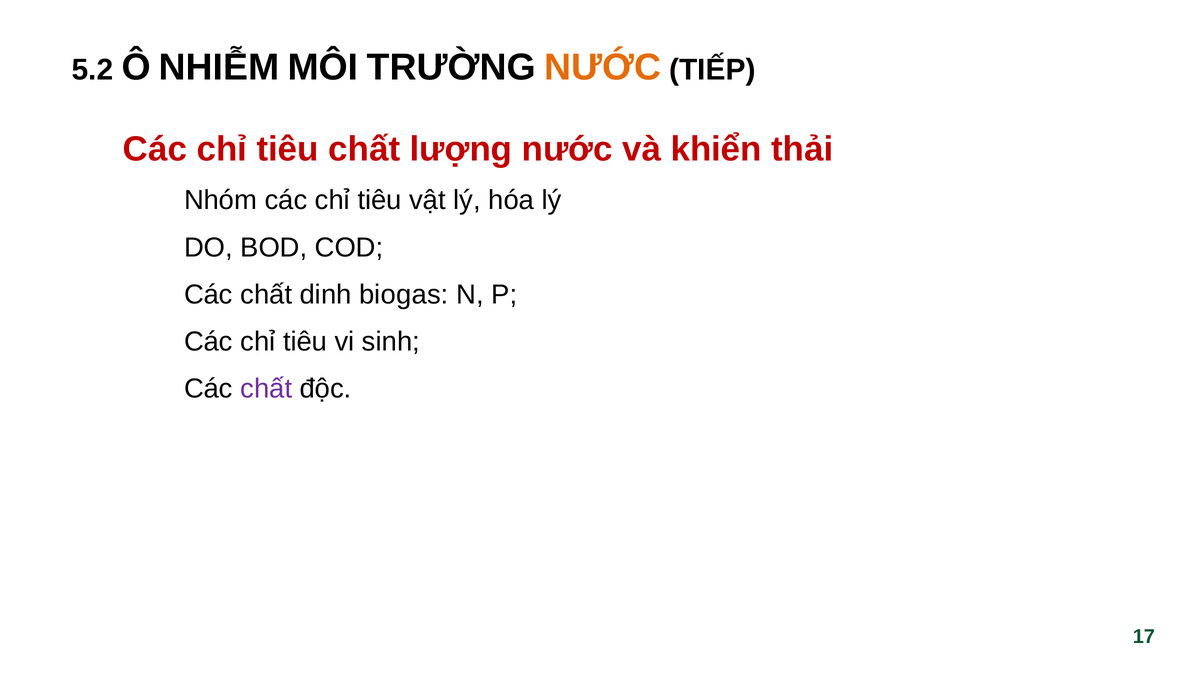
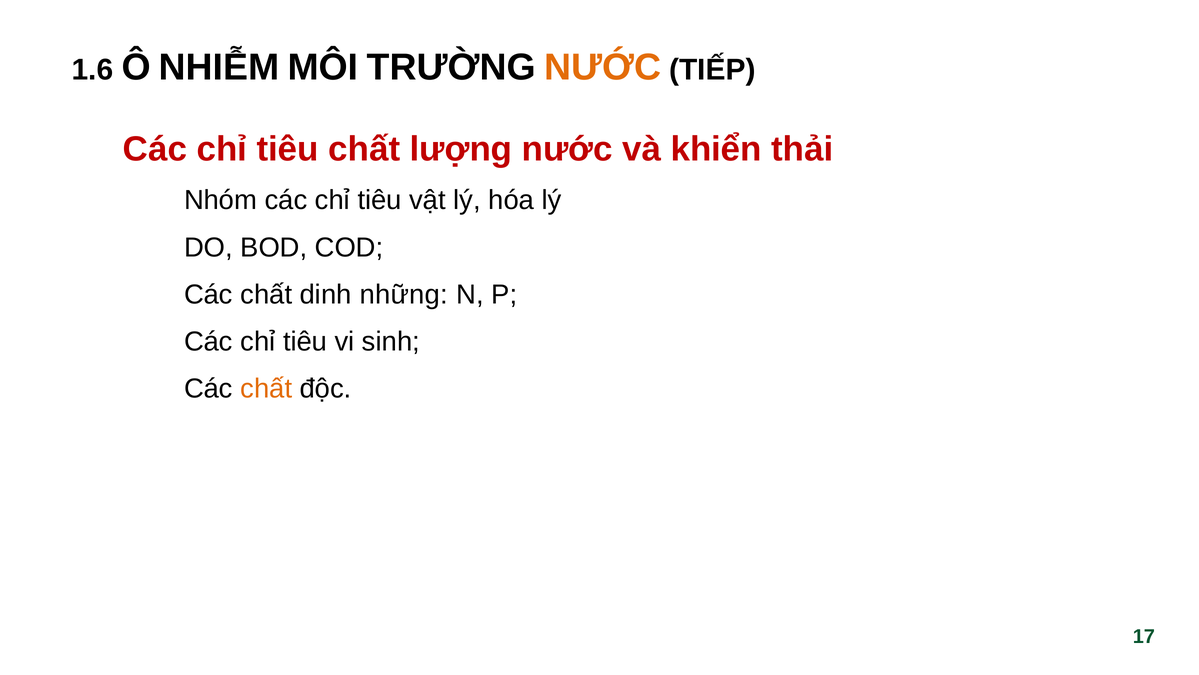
5.2: 5.2 -> 1.6
biogas: biogas -> những
chất at (266, 388) colour: purple -> orange
